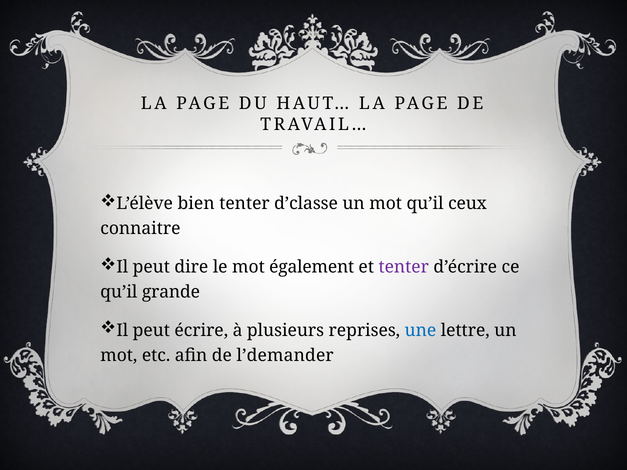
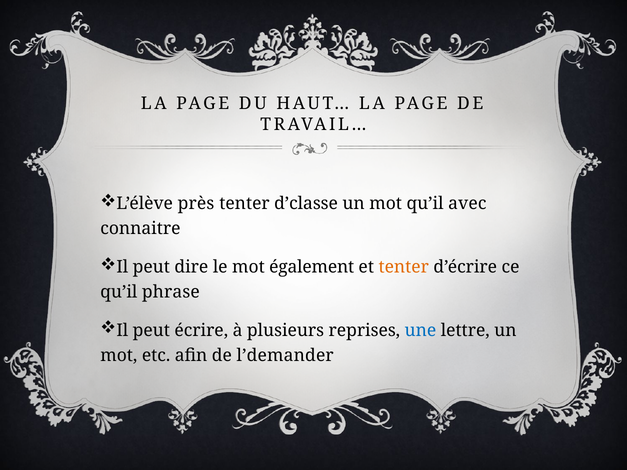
bien: bien -> près
ceux: ceux -> avec
tenter at (404, 267) colour: purple -> orange
grande: grande -> phrase
